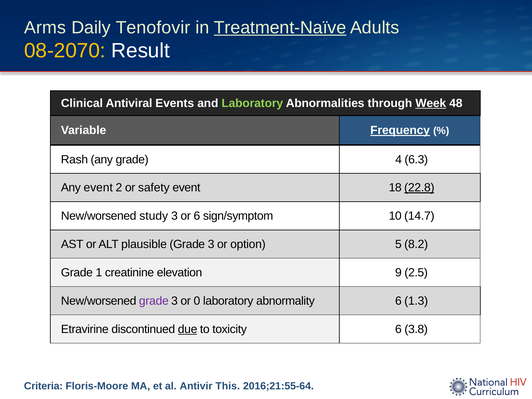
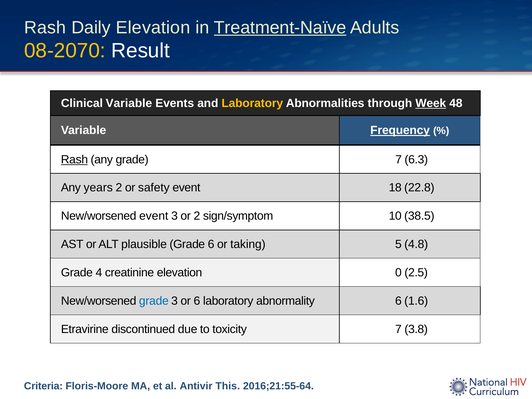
Arms at (45, 28): Arms -> Rash
Daily Tenofovir: Tenofovir -> Elevation
Clinical Antiviral: Antiviral -> Variable
Laboratory at (252, 103) colour: light green -> yellow
Rash at (74, 159) underline: none -> present
grade 4: 4 -> 7
Any event: event -> years
22.8 underline: present -> none
New/worsened study: study -> event
or 6: 6 -> 2
14.7: 14.7 -> 38.5
3 at (211, 244): 3 -> 6
option: option -> taking
8.2: 8.2 -> 4.8
1: 1 -> 4
9: 9 -> 0
grade at (154, 301) colour: purple -> blue
or 0: 0 -> 6
1.3: 1.3 -> 1.6
due underline: present -> none
toxicity 6: 6 -> 7
